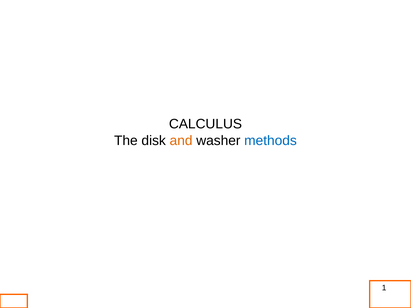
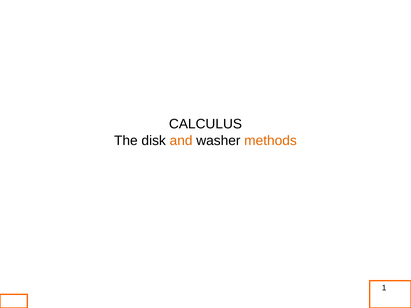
methods colour: blue -> orange
